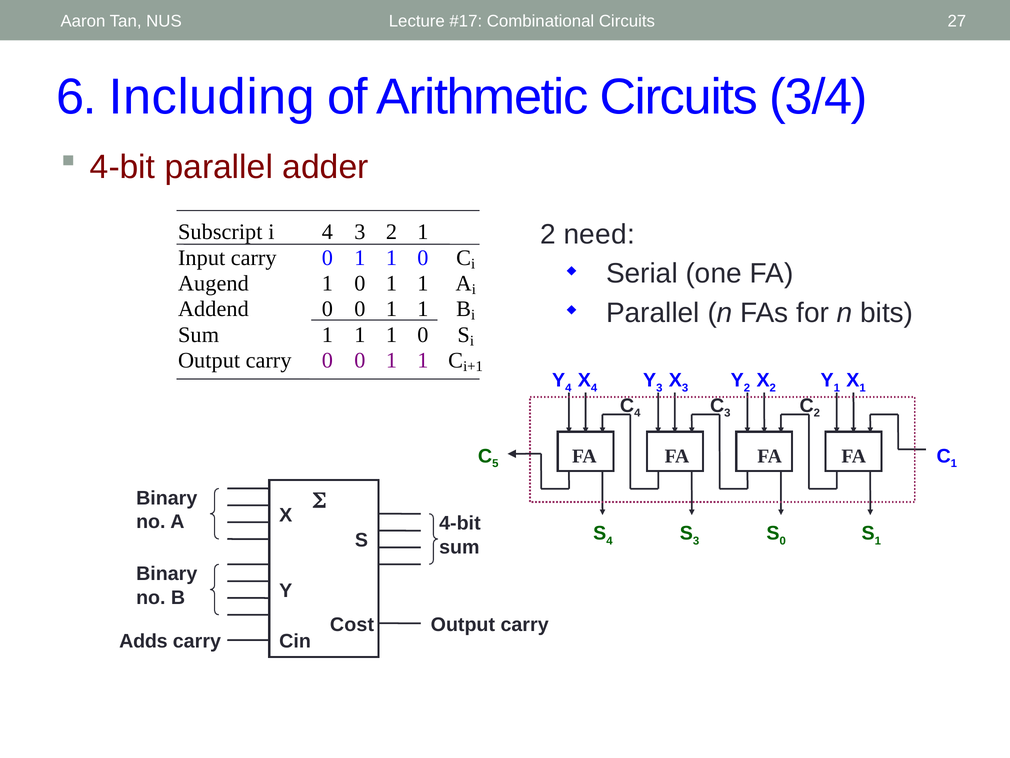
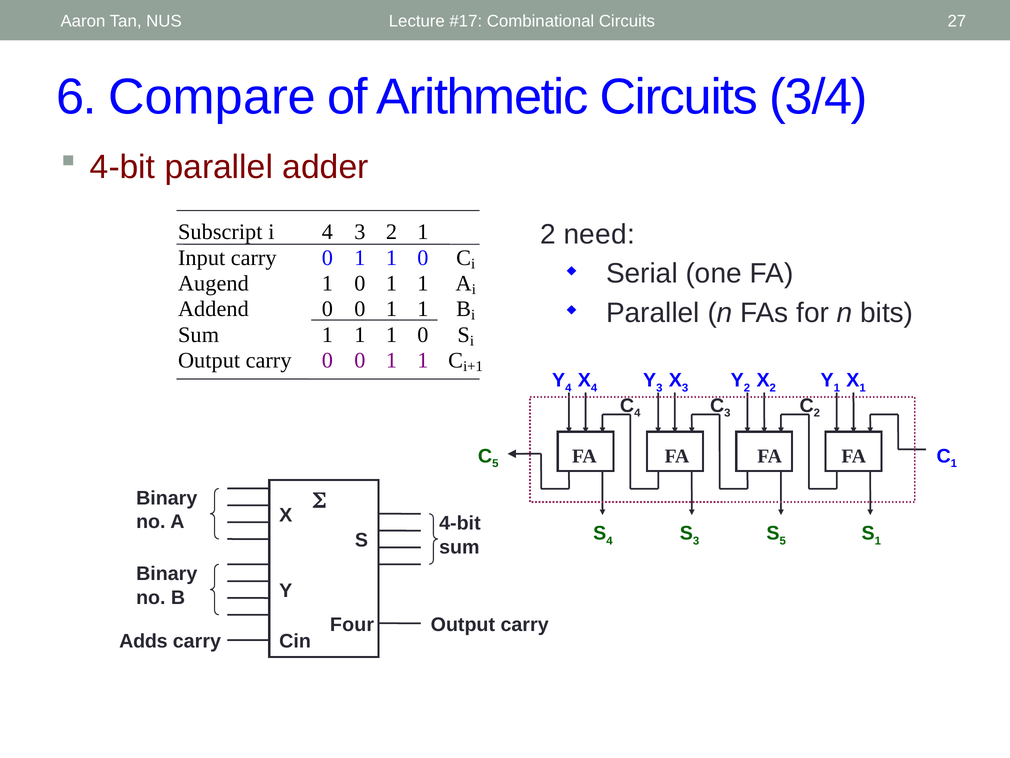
Including: Including -> Compare
S 0: 0 -> 5
Cost: Cost -> Four
